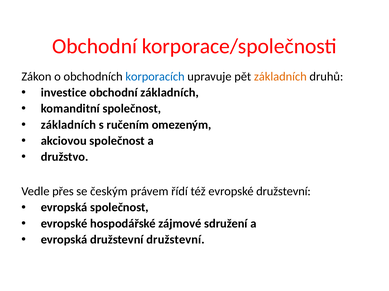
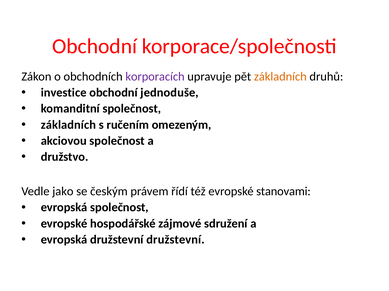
korporacích colour: blue -> purple
obchodní základních: základních -> jednoduše
přes: přes -> jako
evropské družstevní: družstevní -> stanovami
